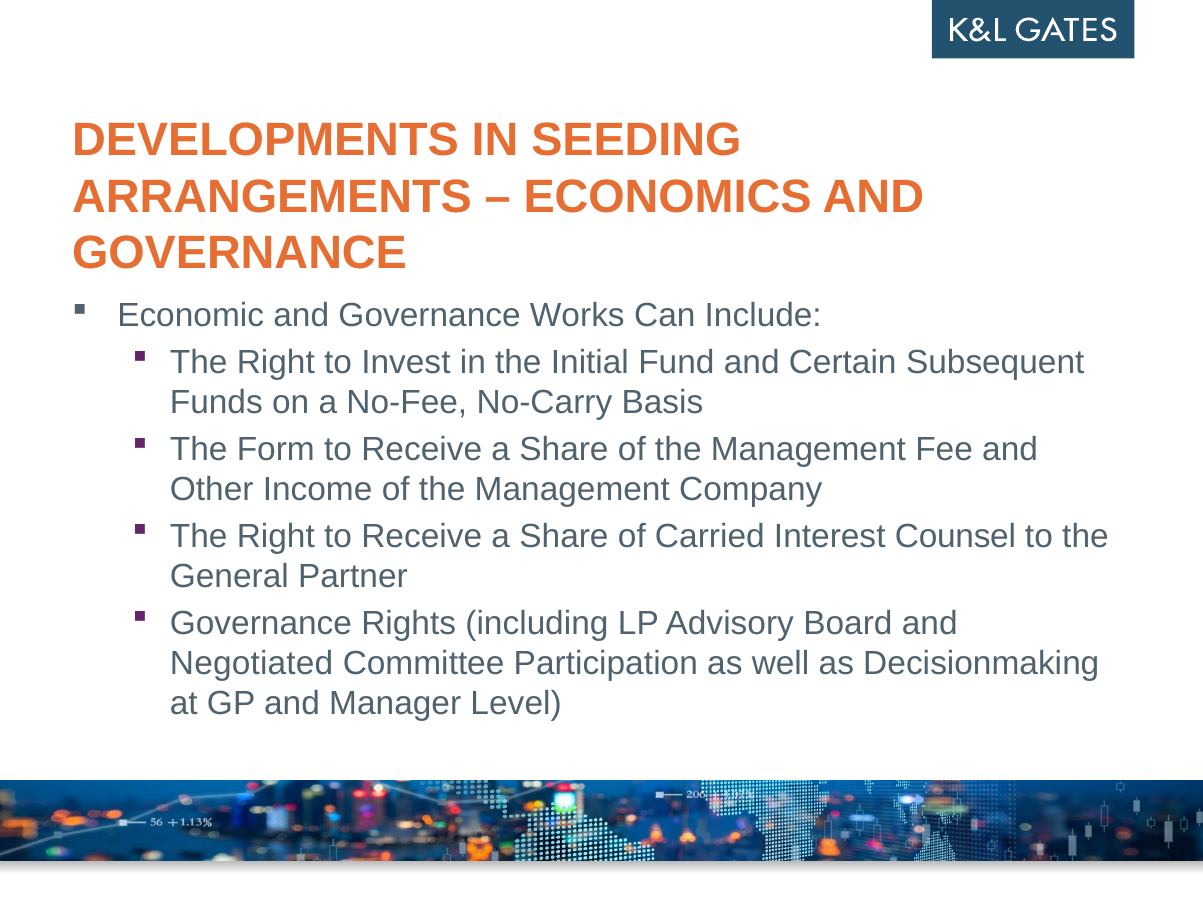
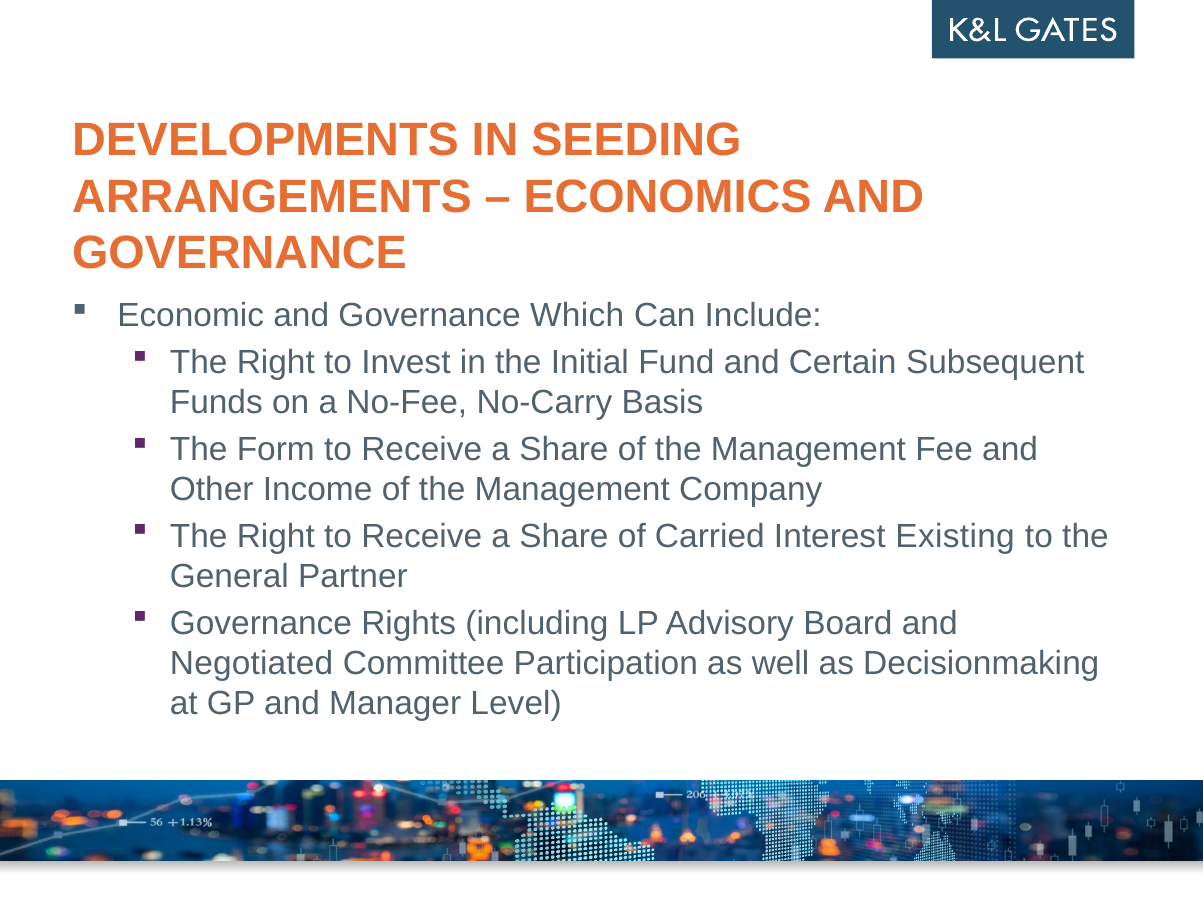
Works: Works -> Which
Counsel: Counsel -> Existing
